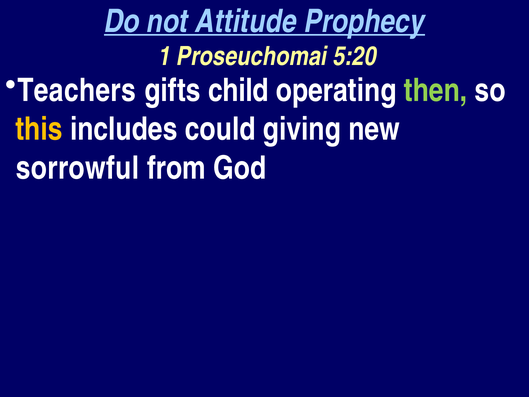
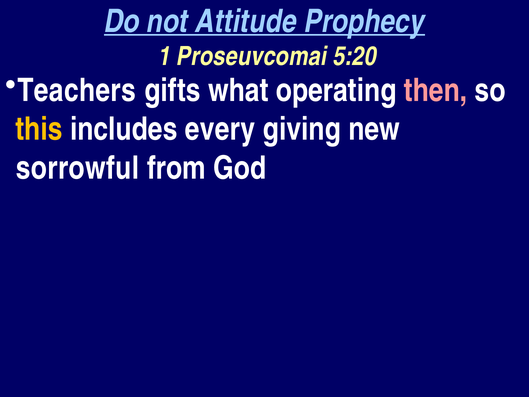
Proseuchomai: Proseuchomai -> Proseuvcomai
child: child -> what
then colour: light green -> pink
could: could -> every
